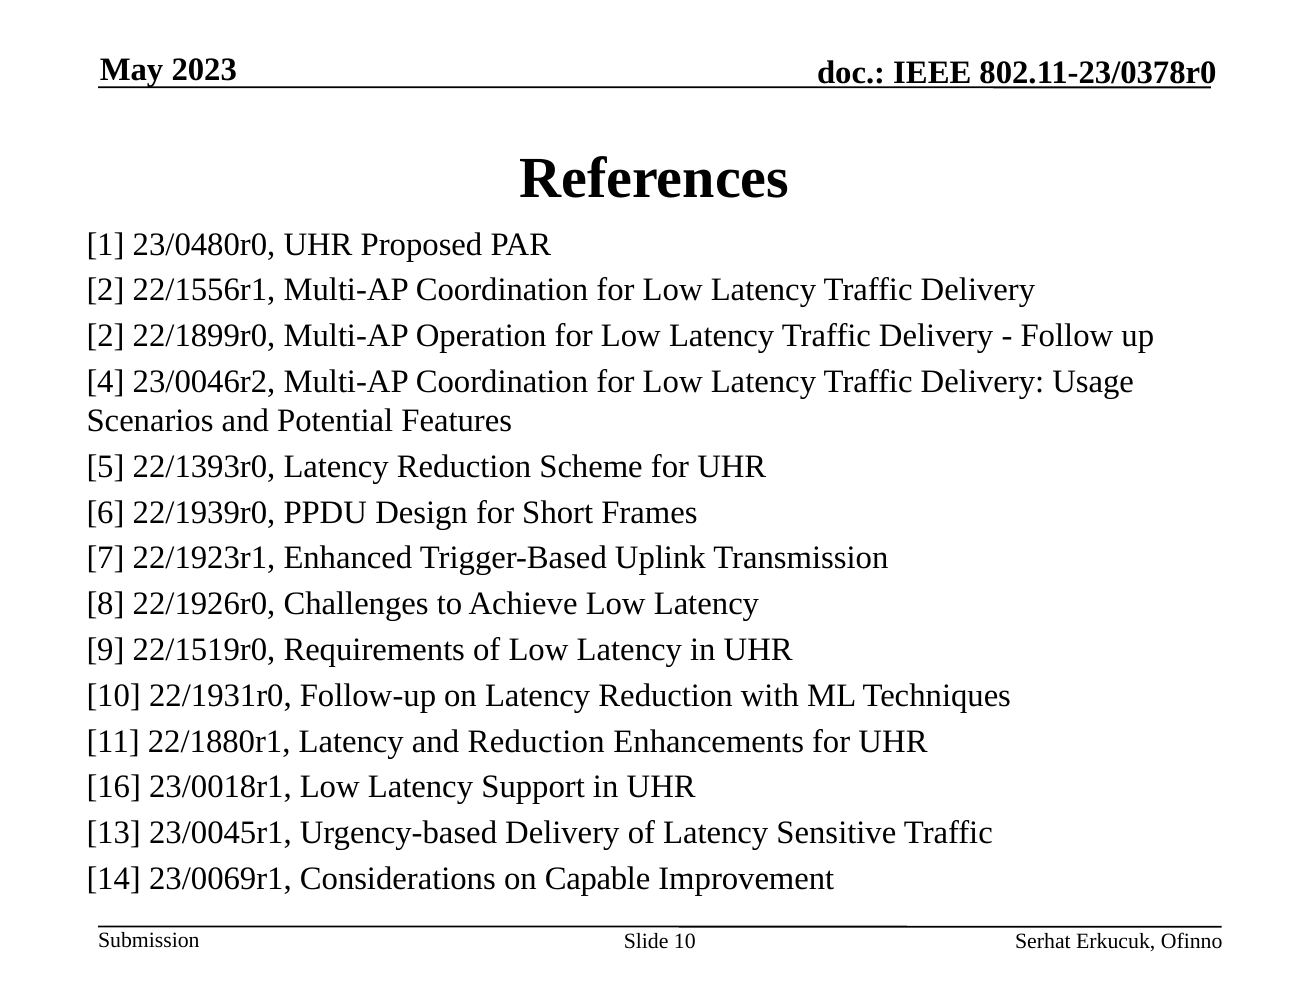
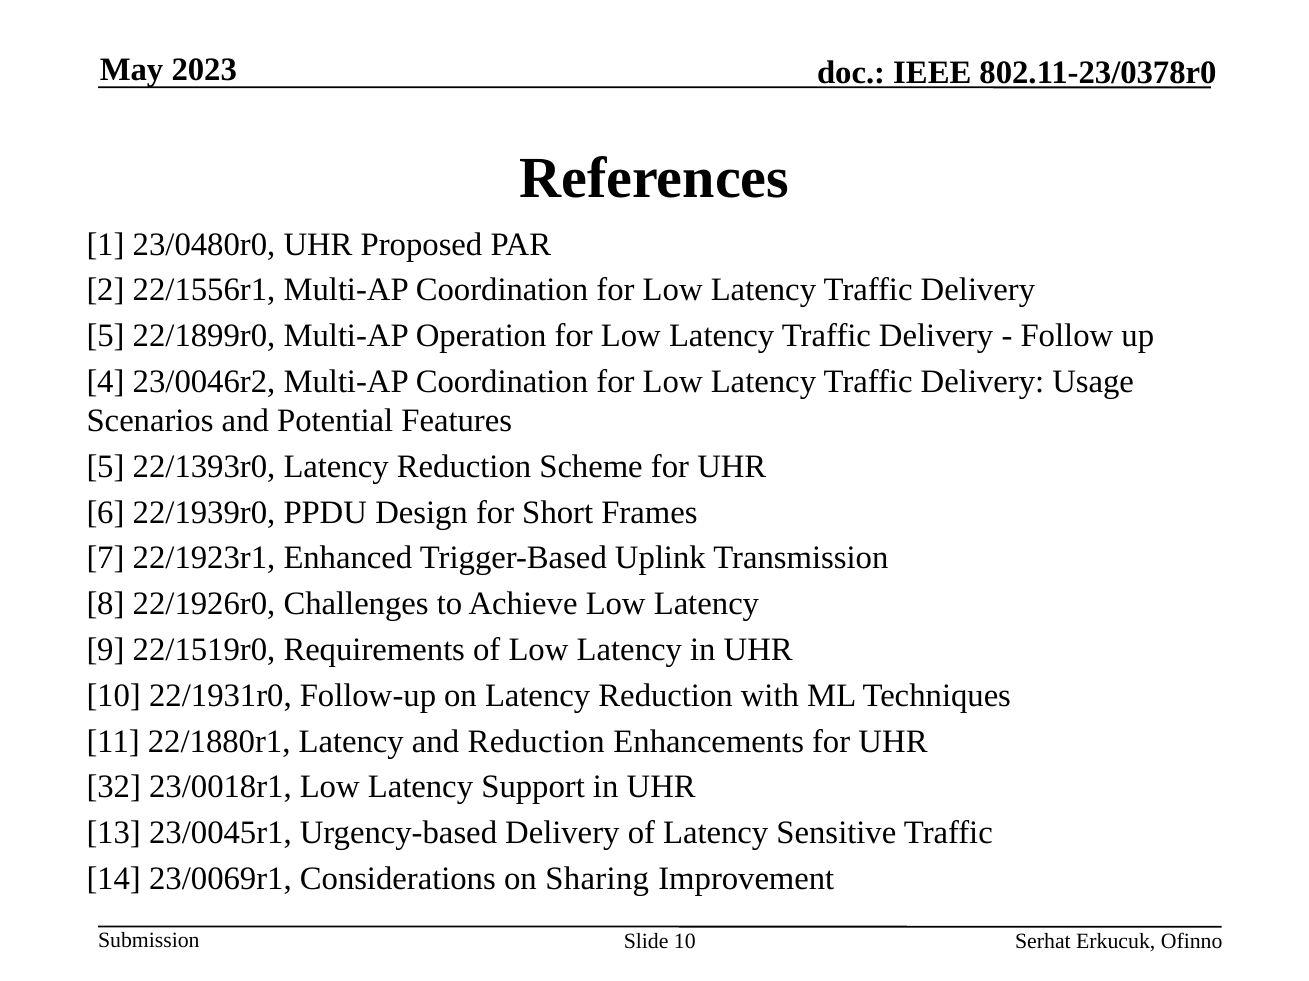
2 at (106, 336): 2 -> 5
16: 16 -> 32
Capable: Capable -> Sharing
